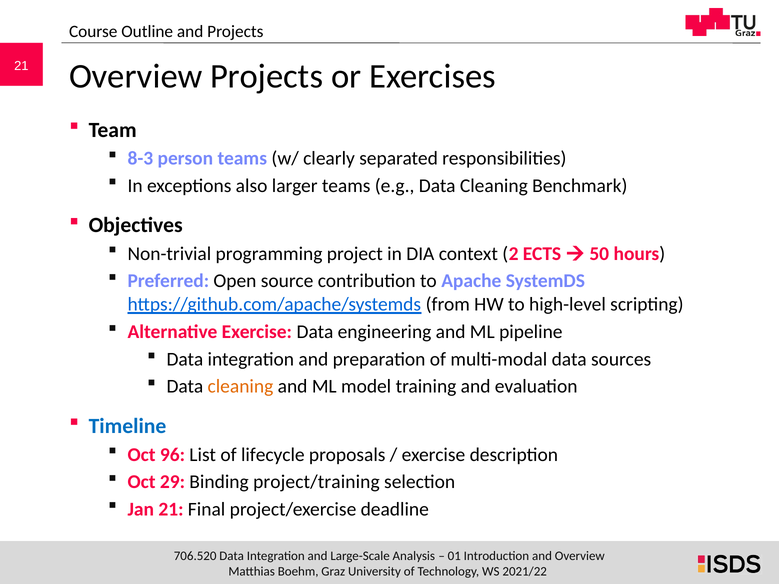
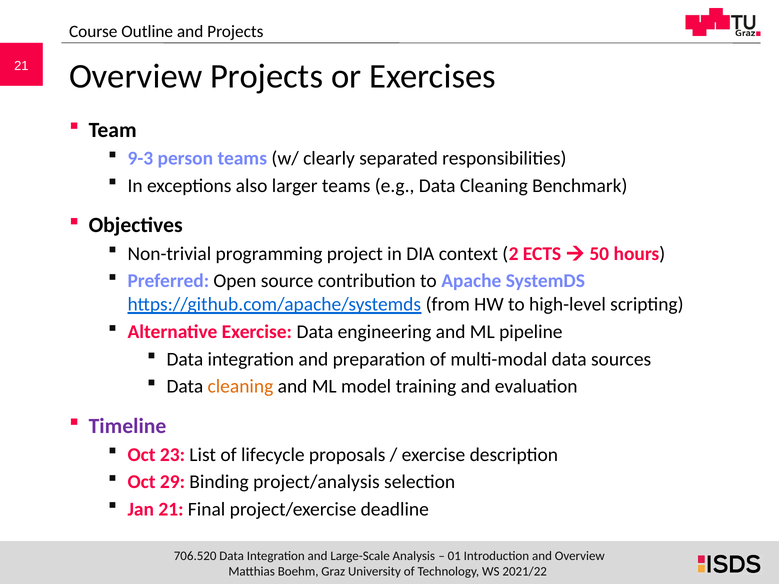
8-3: 8-3 -> 9-3
Timeline colour: blue -> purple
96: 96 -> 23
project/training: project/training -> project/analysis
